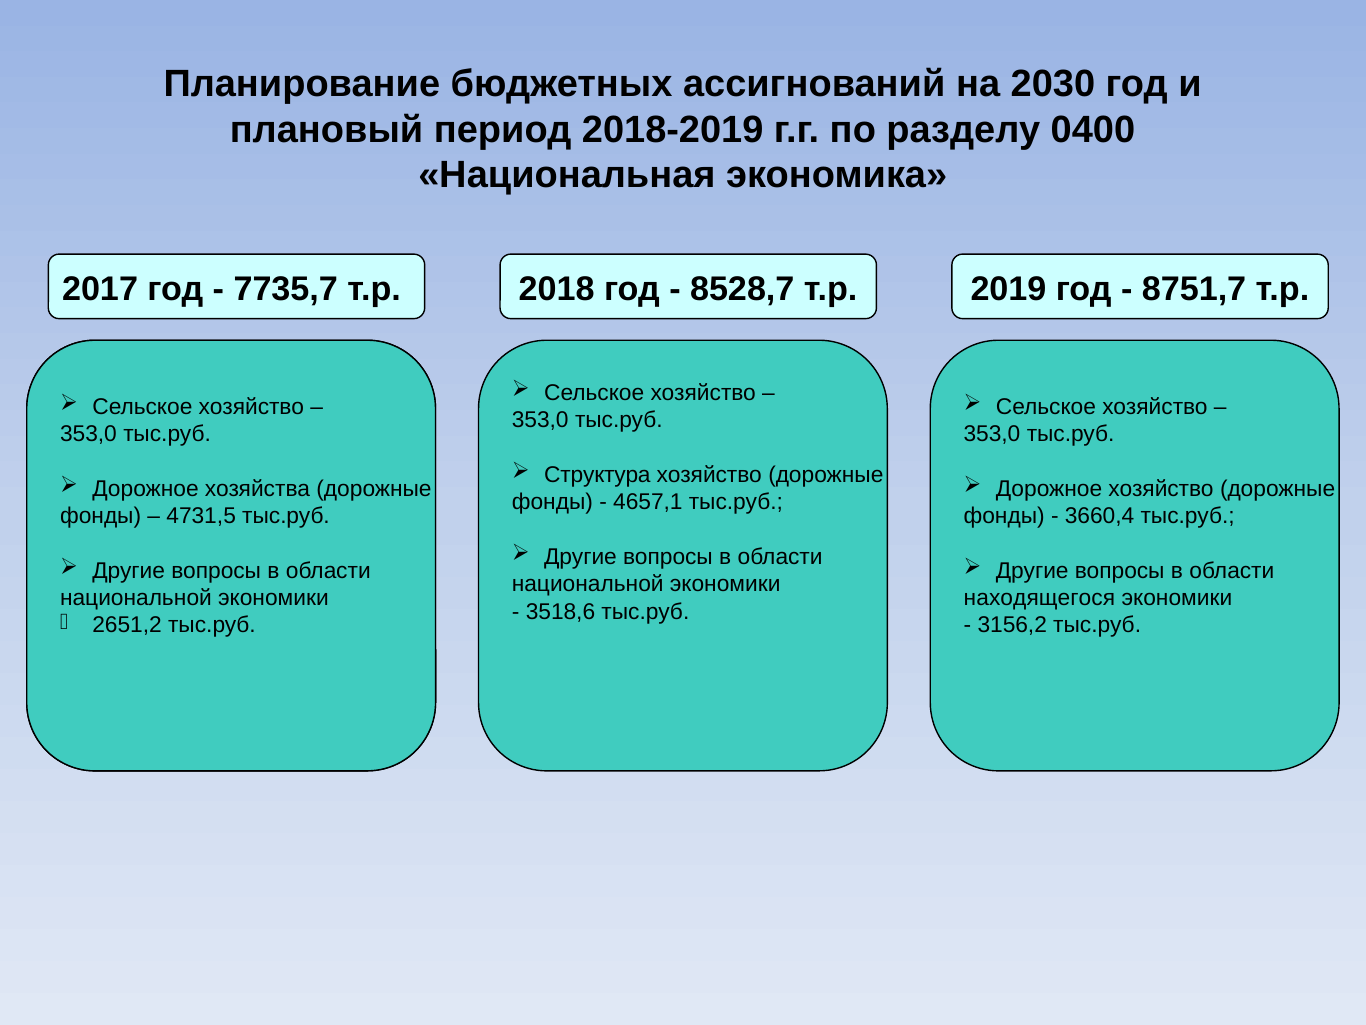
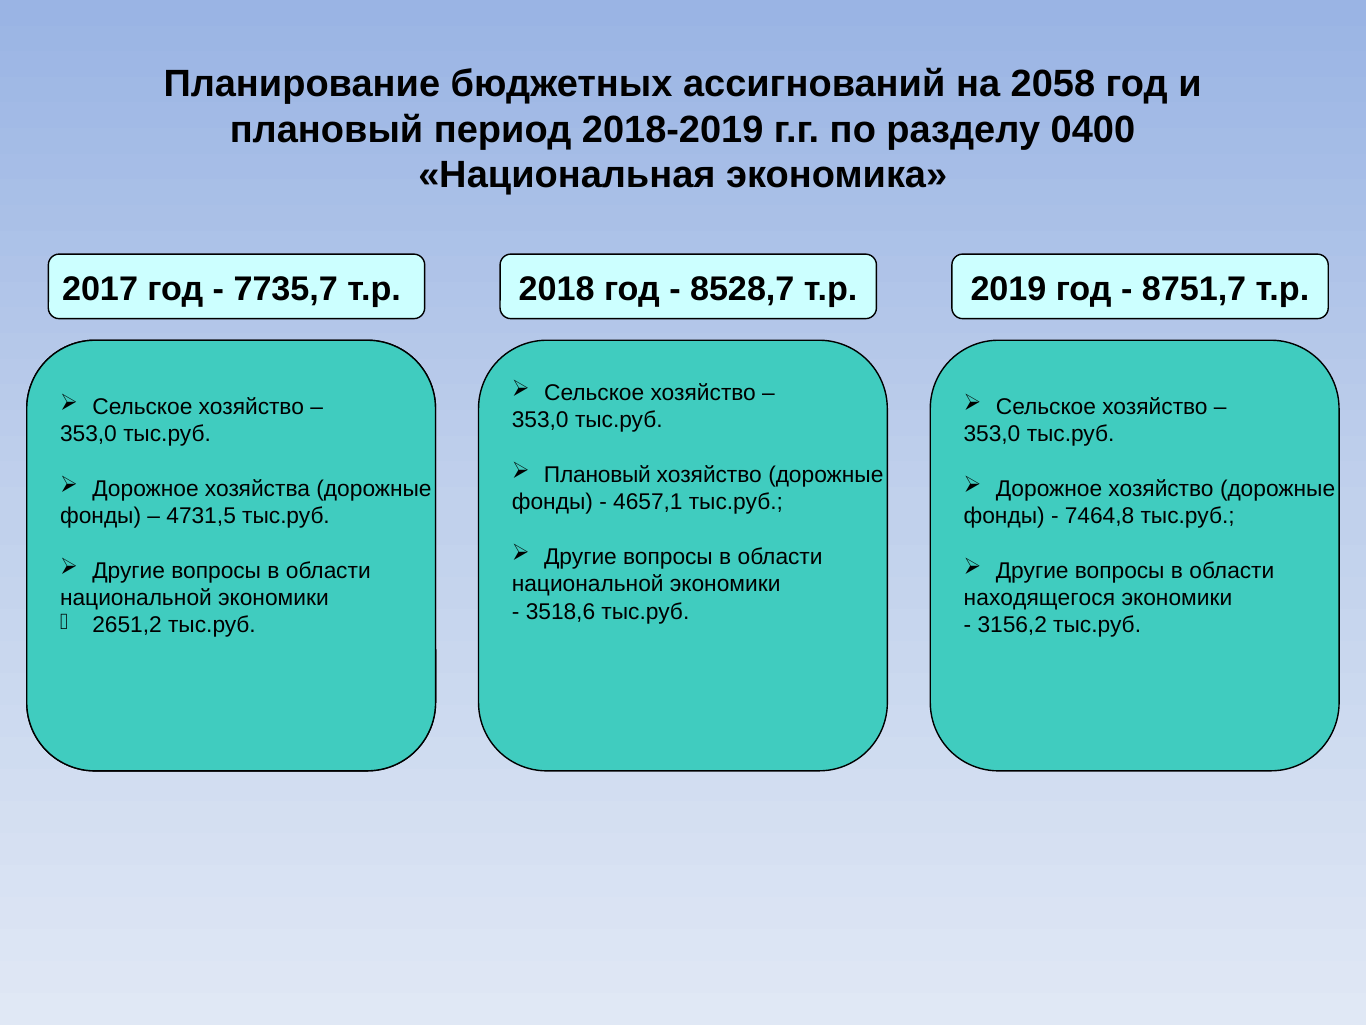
2030: 2030 -> 2058
Структура at (597, 475): Структура -> Плановый
3660,4: 3660,4 -> 7464,8
